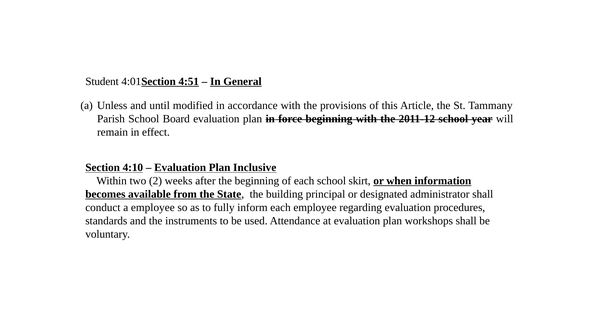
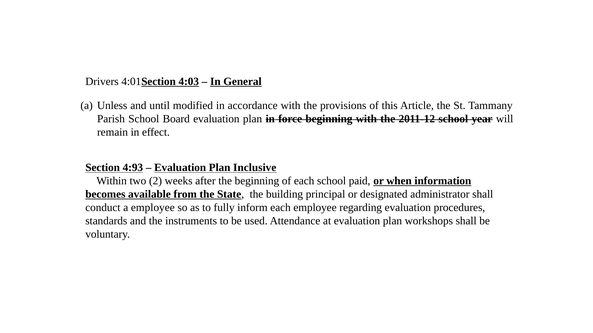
Student: Student -> Drivers
4:51: 4:51 -> 4:03
4:10: 4:10 -> 4:93
skirt: skirt -> paid
